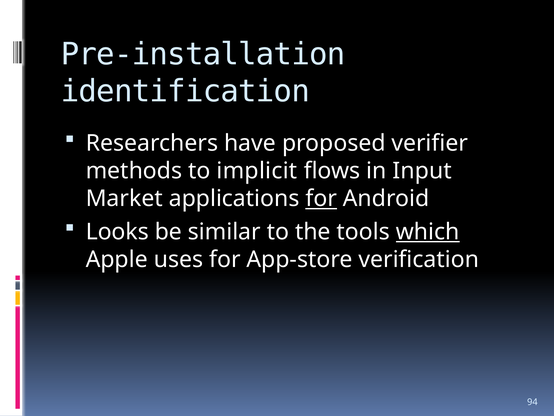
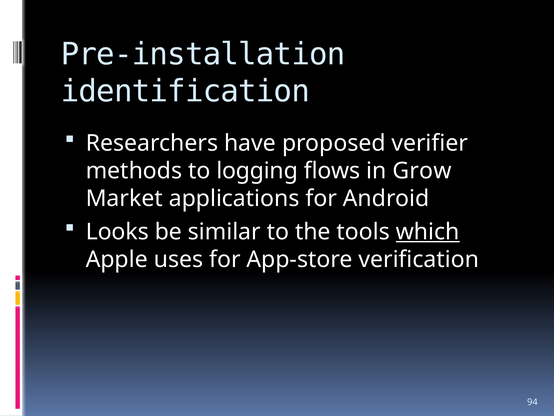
implicit: implicit -> logging
Input: Input -> Grow
for at (321, 198) underline: present -> none
